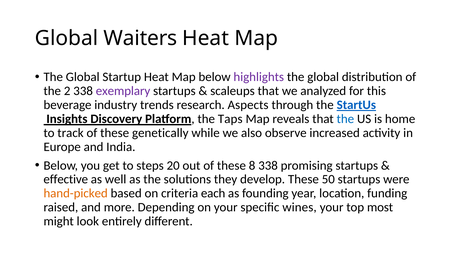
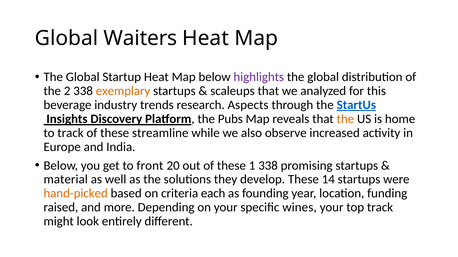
exemplary colour: purple -> orange
Taps: Taps -> Pubs
the at (345, 119) colour: blue -> orange
genetically: genetically -> streamline
steps: steps -> front
8: 8 -> 1
effective: effective -> material
50: 50 -> 14
top most: most -> track
